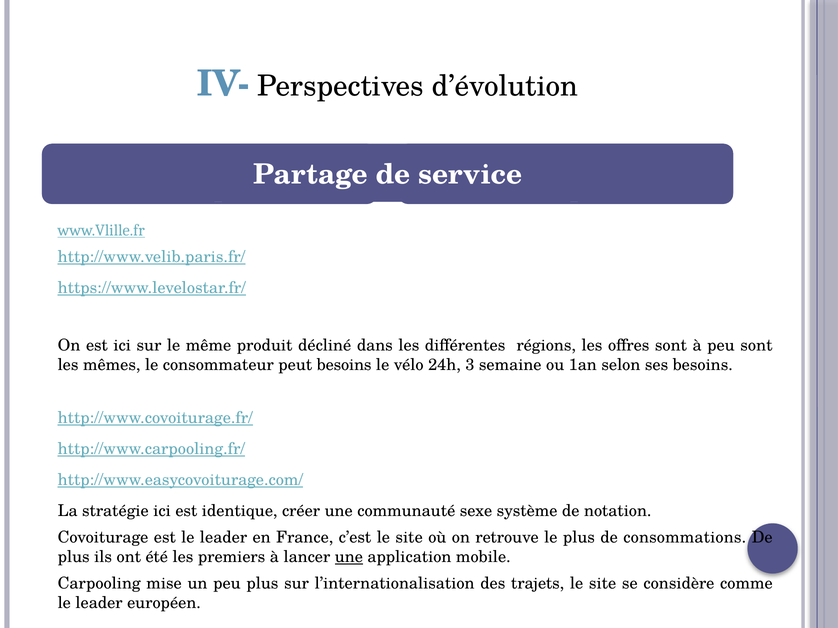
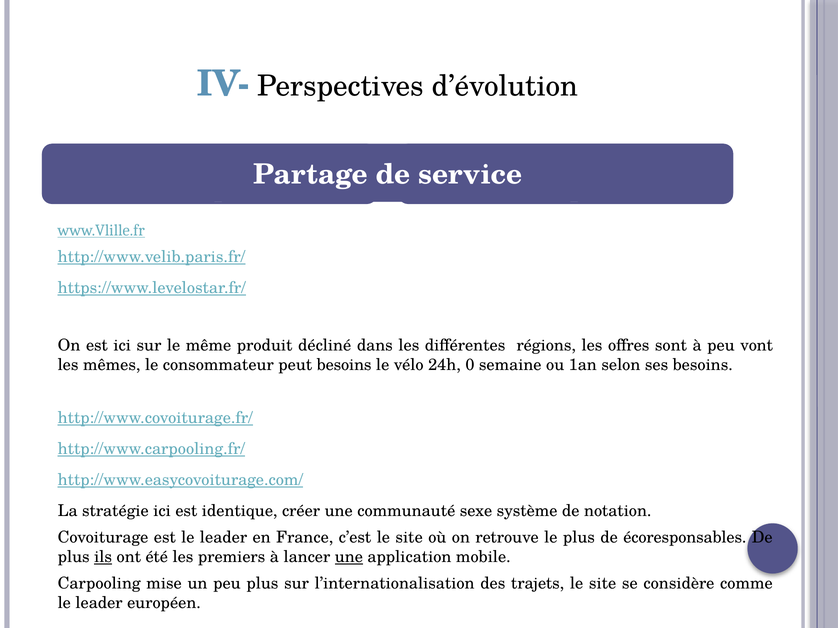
peu sont: sont -> vont
3: 3 -> 0
consommations: consommations -> écoresponsables
ils underline: none -> present
